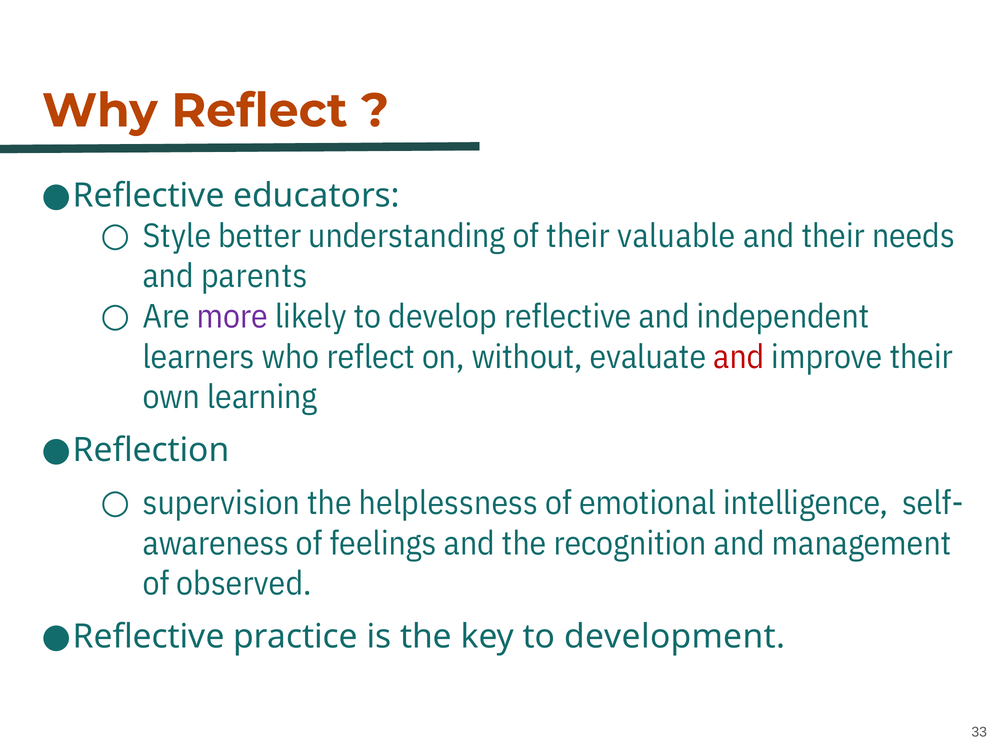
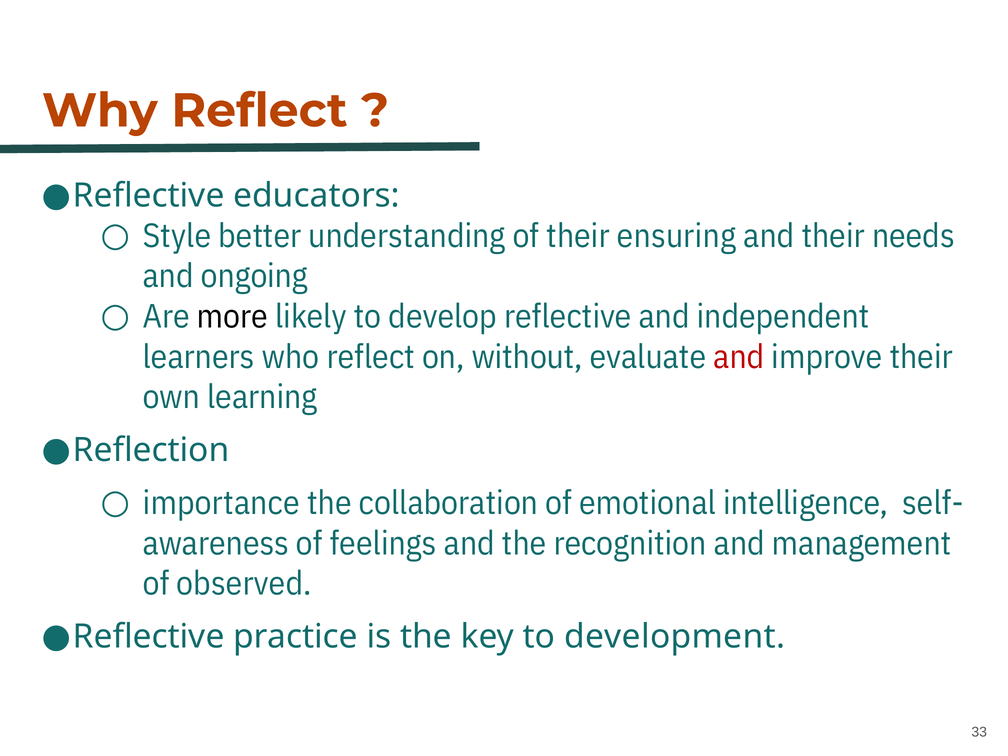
valuable: valuable -> ensuring
parents: parents -> ongoing
more colour: purple -> black
supervision: supervision -> importance
helplessness: helplessness -> collaboration
